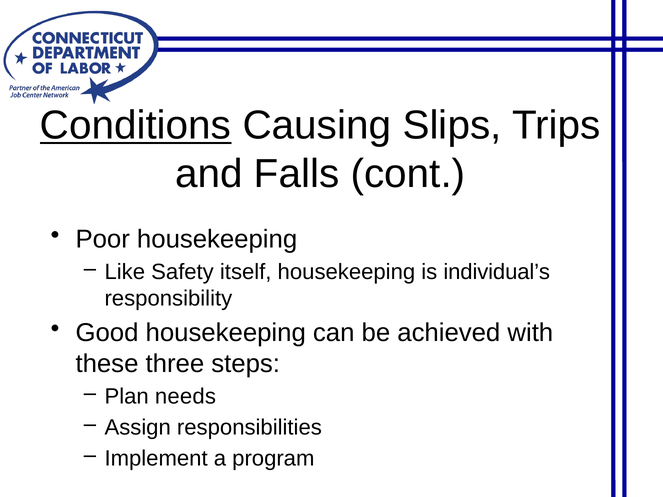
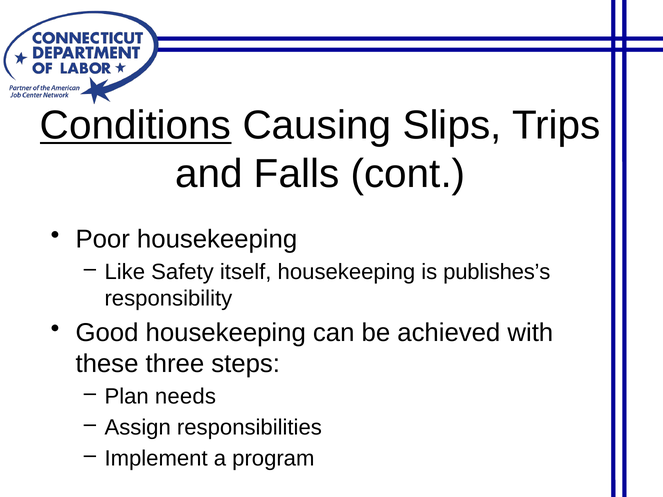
individual’s: individual’s -> publishes’s
